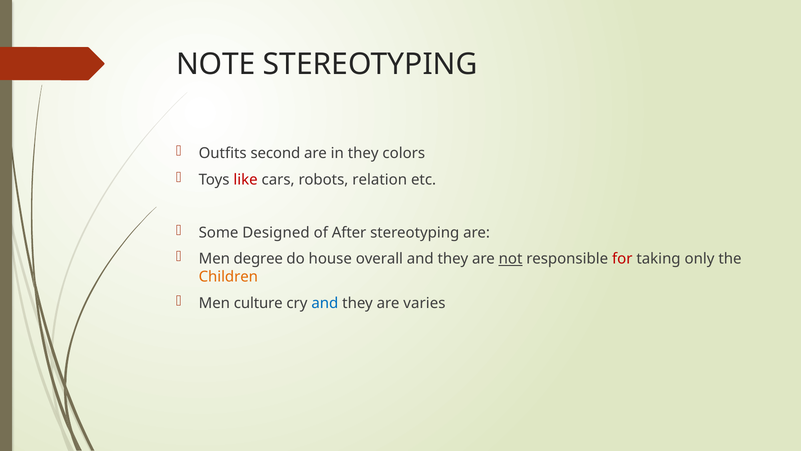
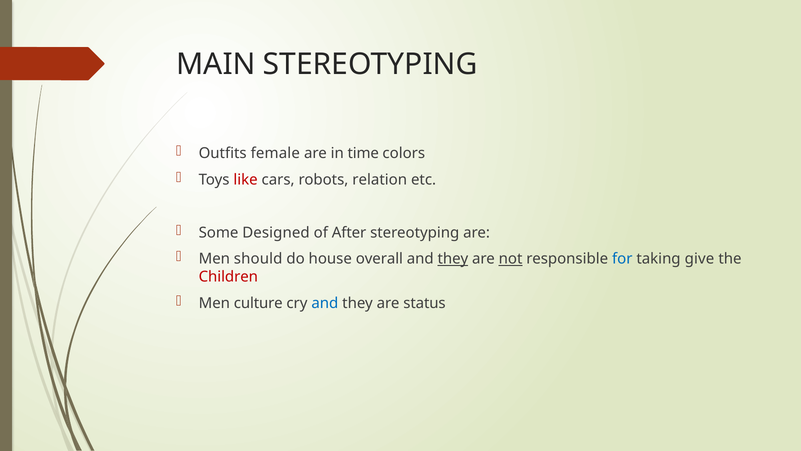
NOTE: NOTE -> MAIN
second: second -> female
in they: they -> time
degree: degree -> should
they at (453, 259) underline: none -> present
for colour: red -> blue
only: only -> give
Children colour: orange -> red
varies: varies -> status
